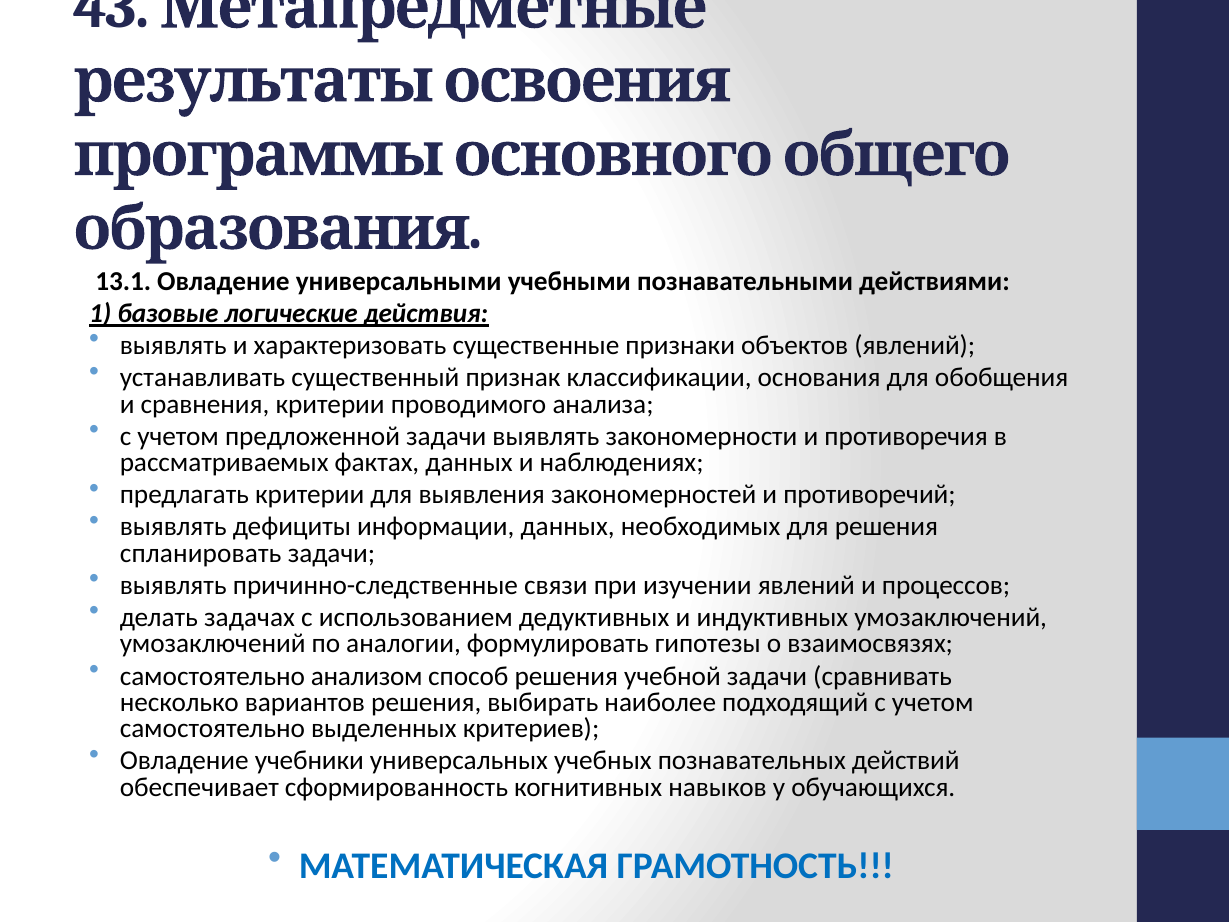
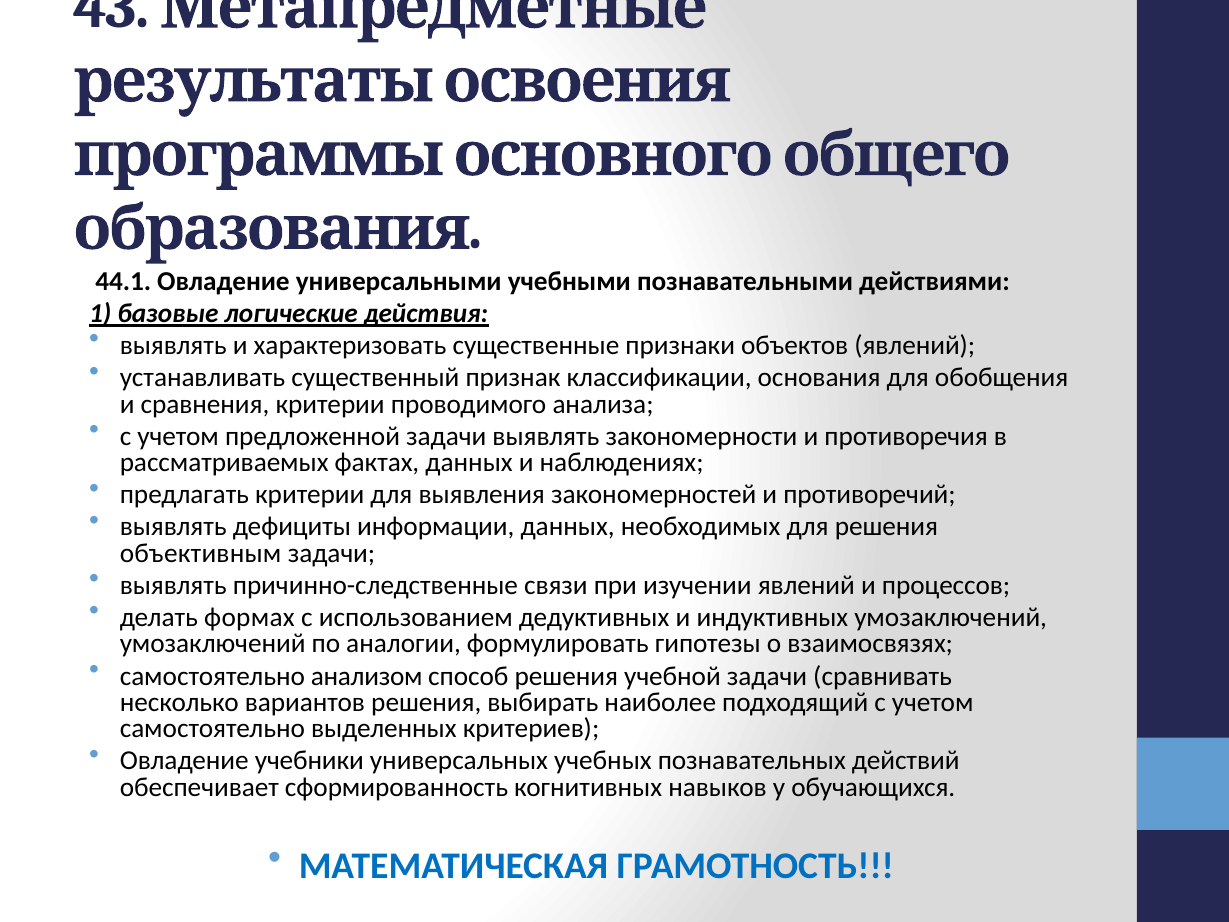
13.1: 13.1 -> 44.1
спланировать: спланировать -> объективным
задачах: задачах -> формах
